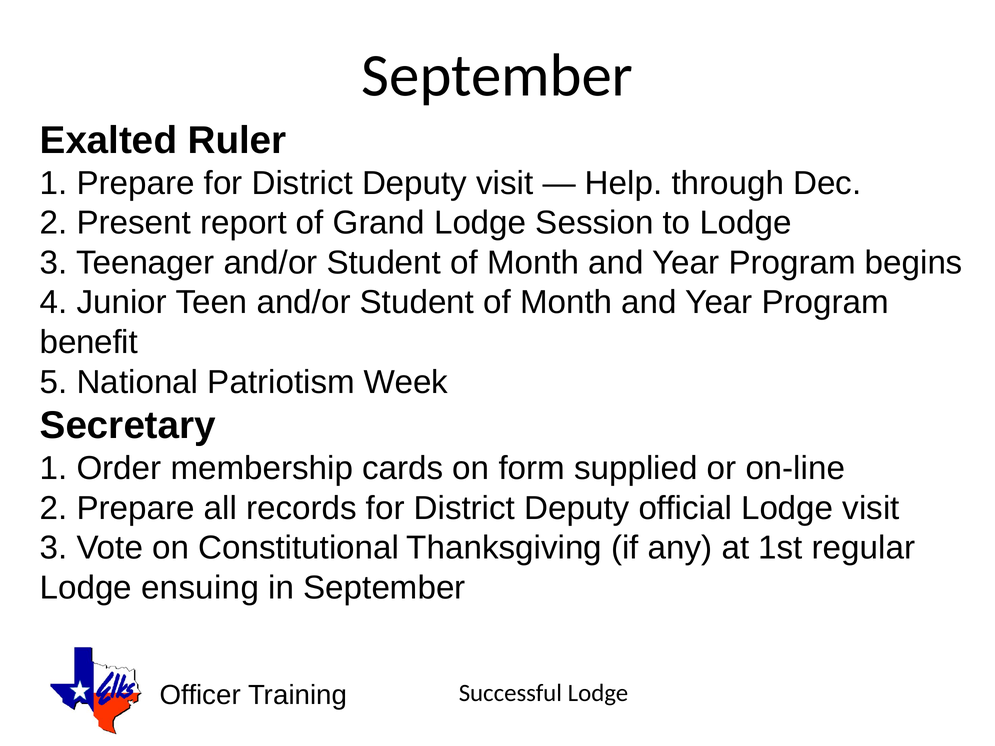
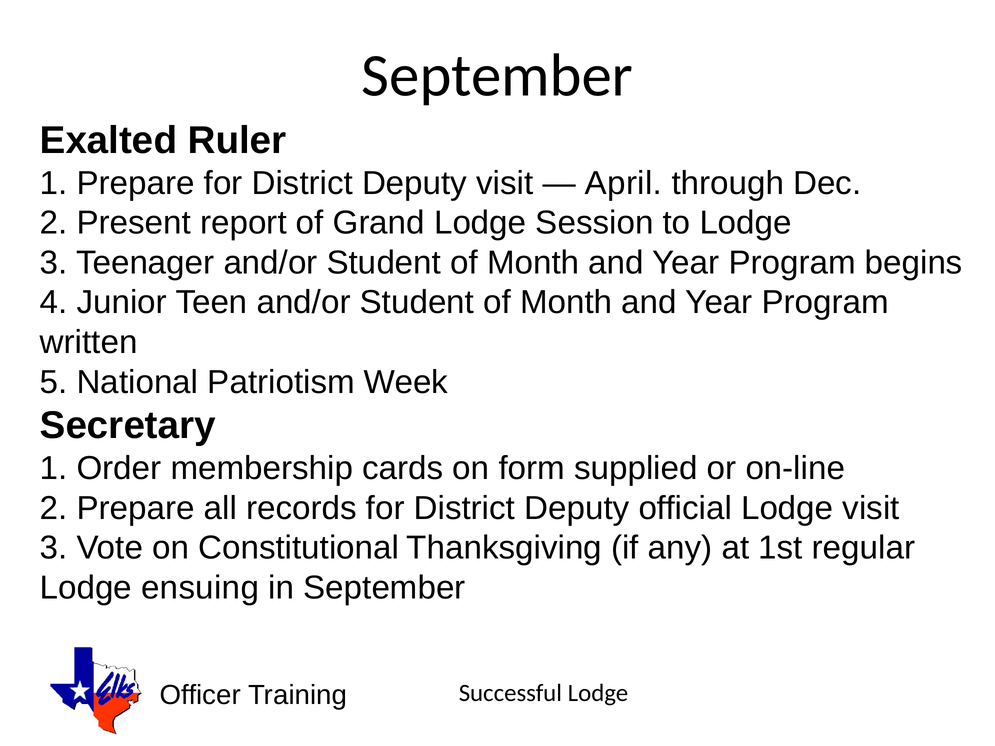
Help: Help -> April
benefit: benefit -> written
